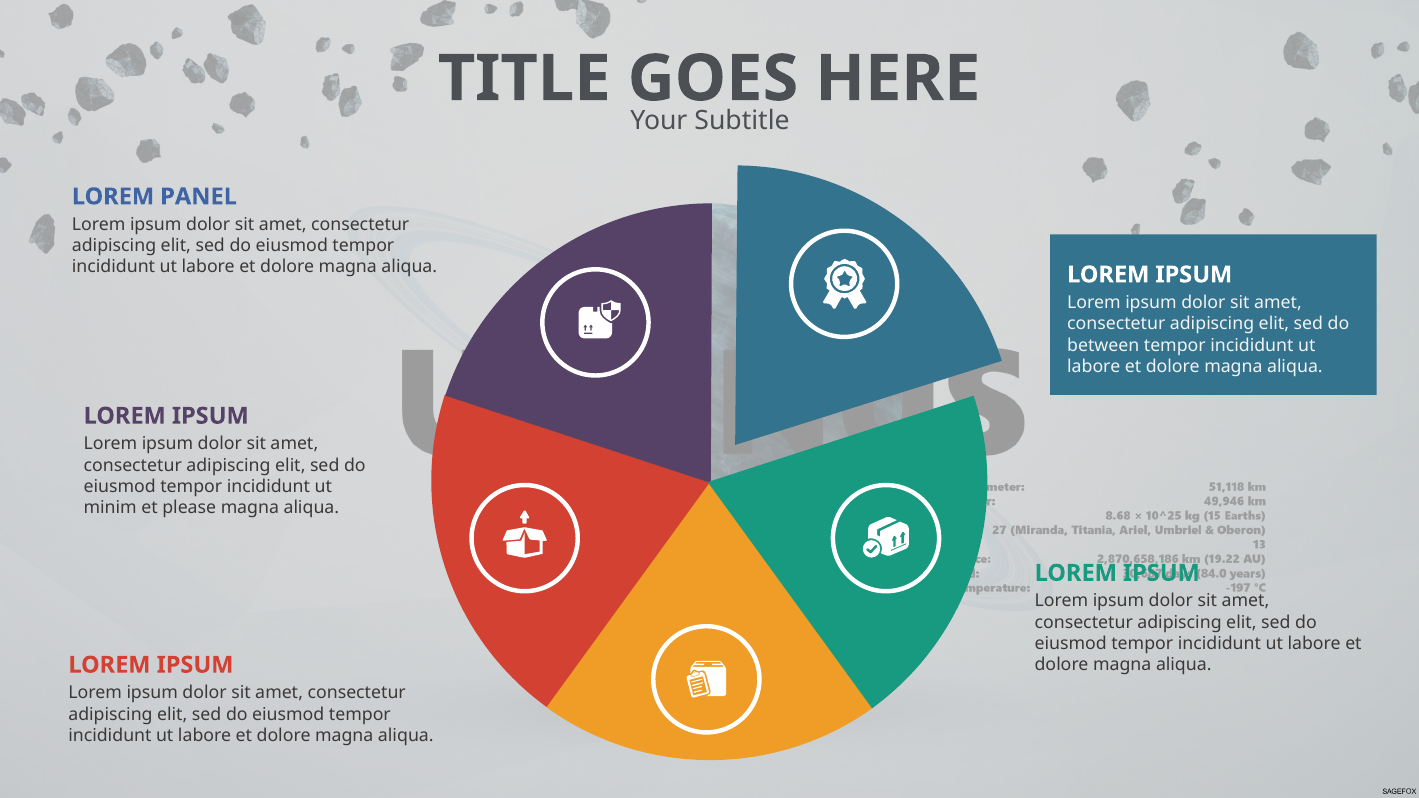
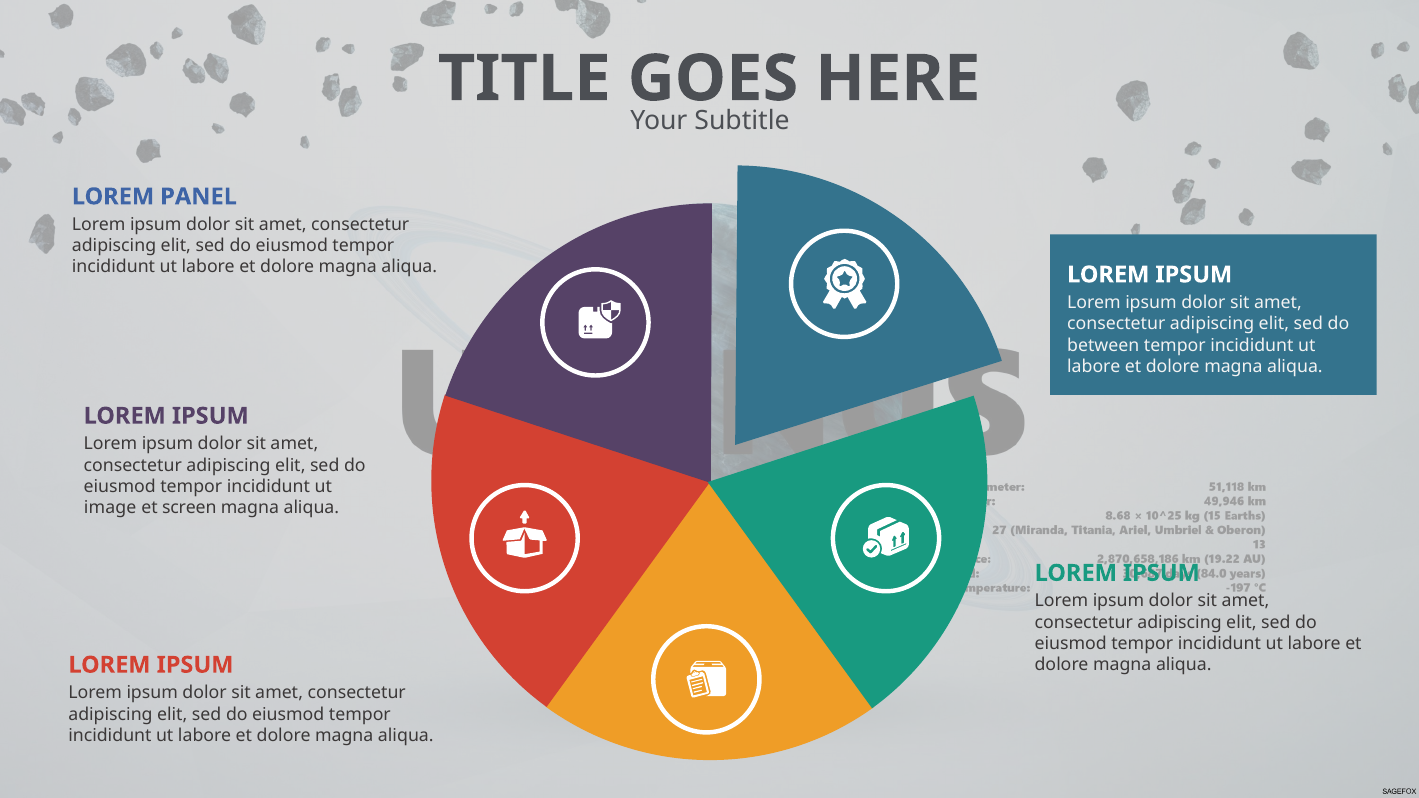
minim: minim -> image
please: please -> screen
